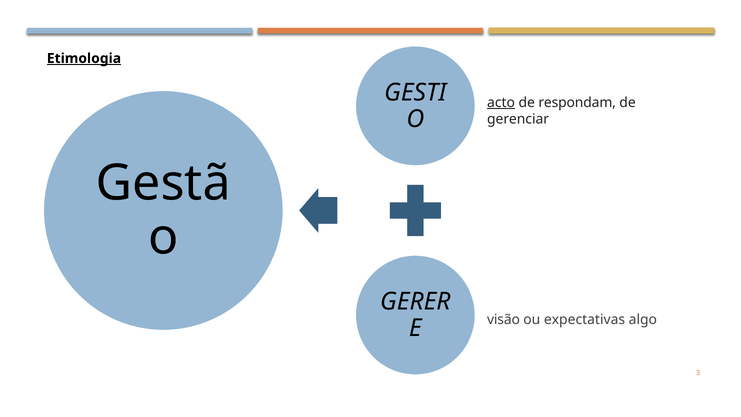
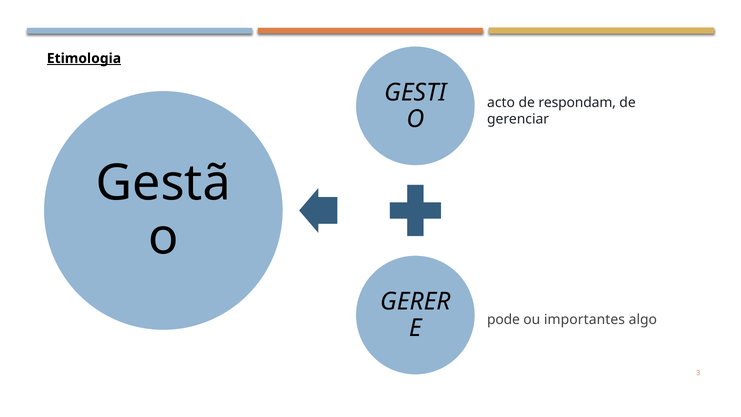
acto underline: present -> none
visão: visão -> pode
expectativas: expectativas -> importantes
